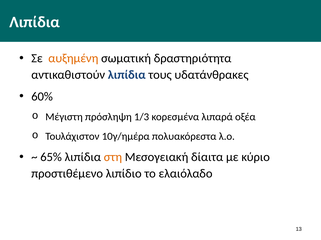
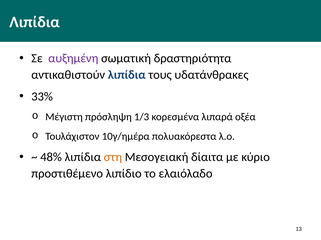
αυξημένη colour: orange -> purple
60%: 60% -> 33%
65%: 65% -> 48%
